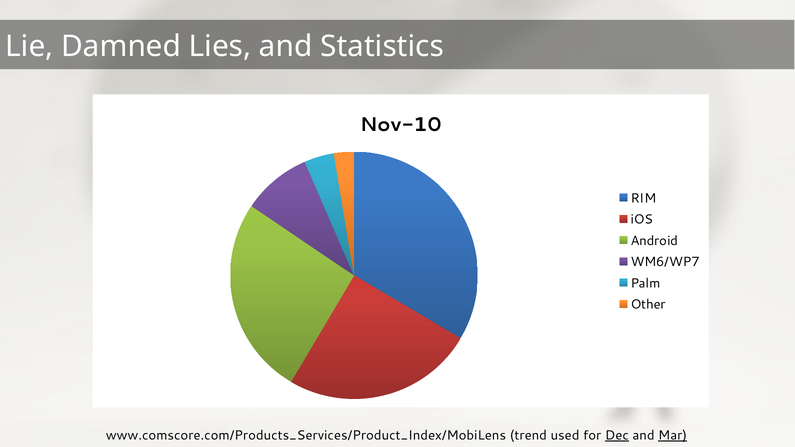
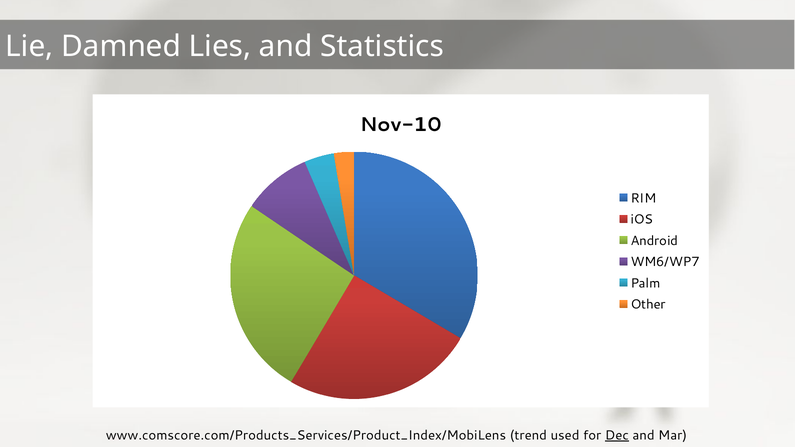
Mar underline: present -> none
